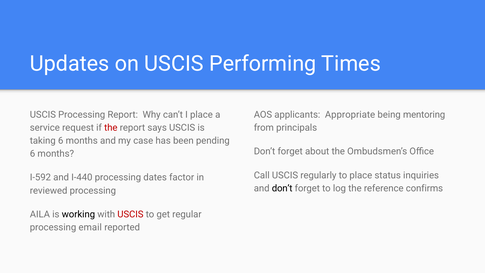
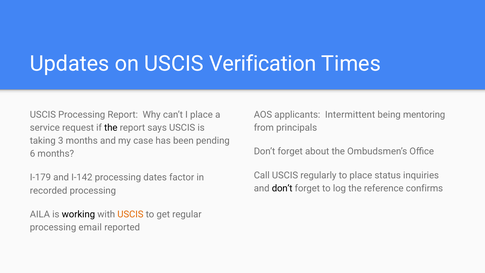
Performing: Performing -> Verification
Appropriate: Appropriate -> Intermittent
the at (111, 128) colour: red -> black
taking 6: 6 -> 3
I-592: I-592 -> I-179
I-440: I-440 -> I-142
reviewed: reviewed -> recorded
USCIS at (130, 214) colour: red -> orange
